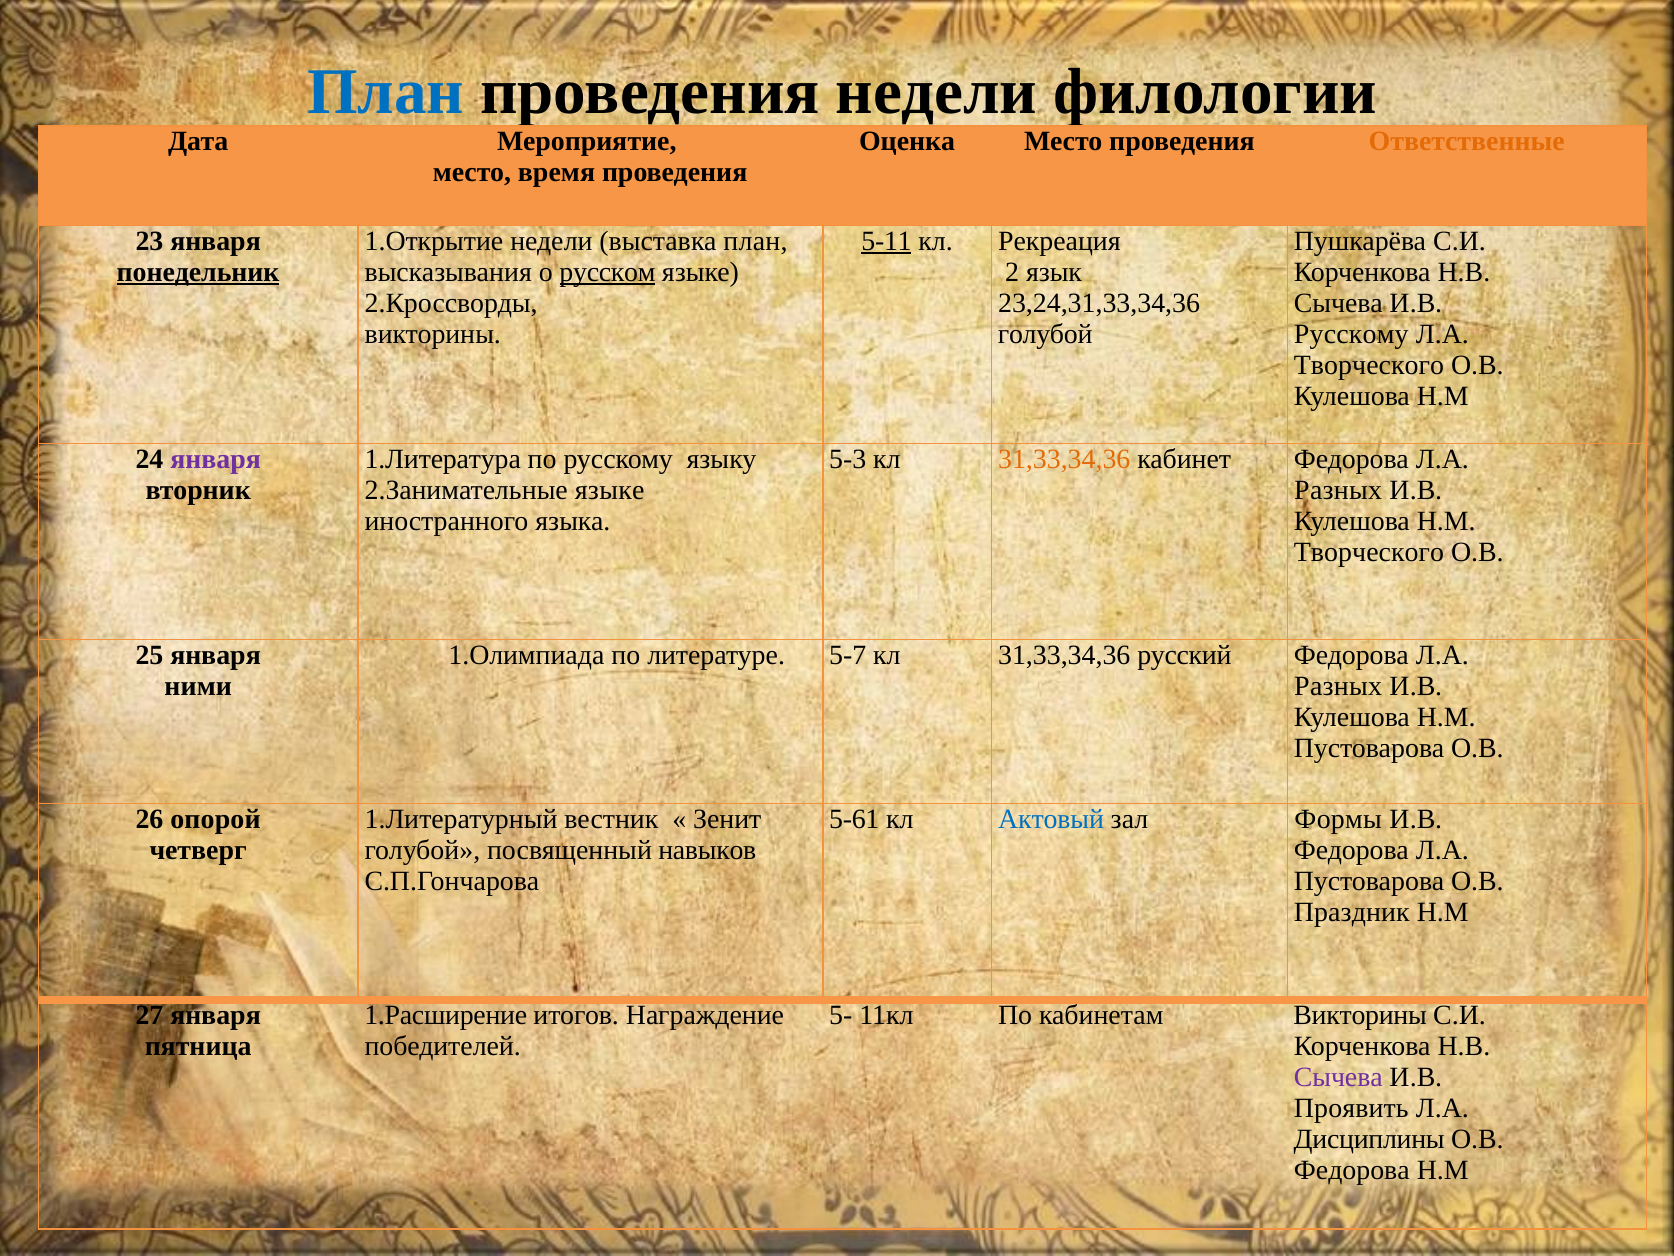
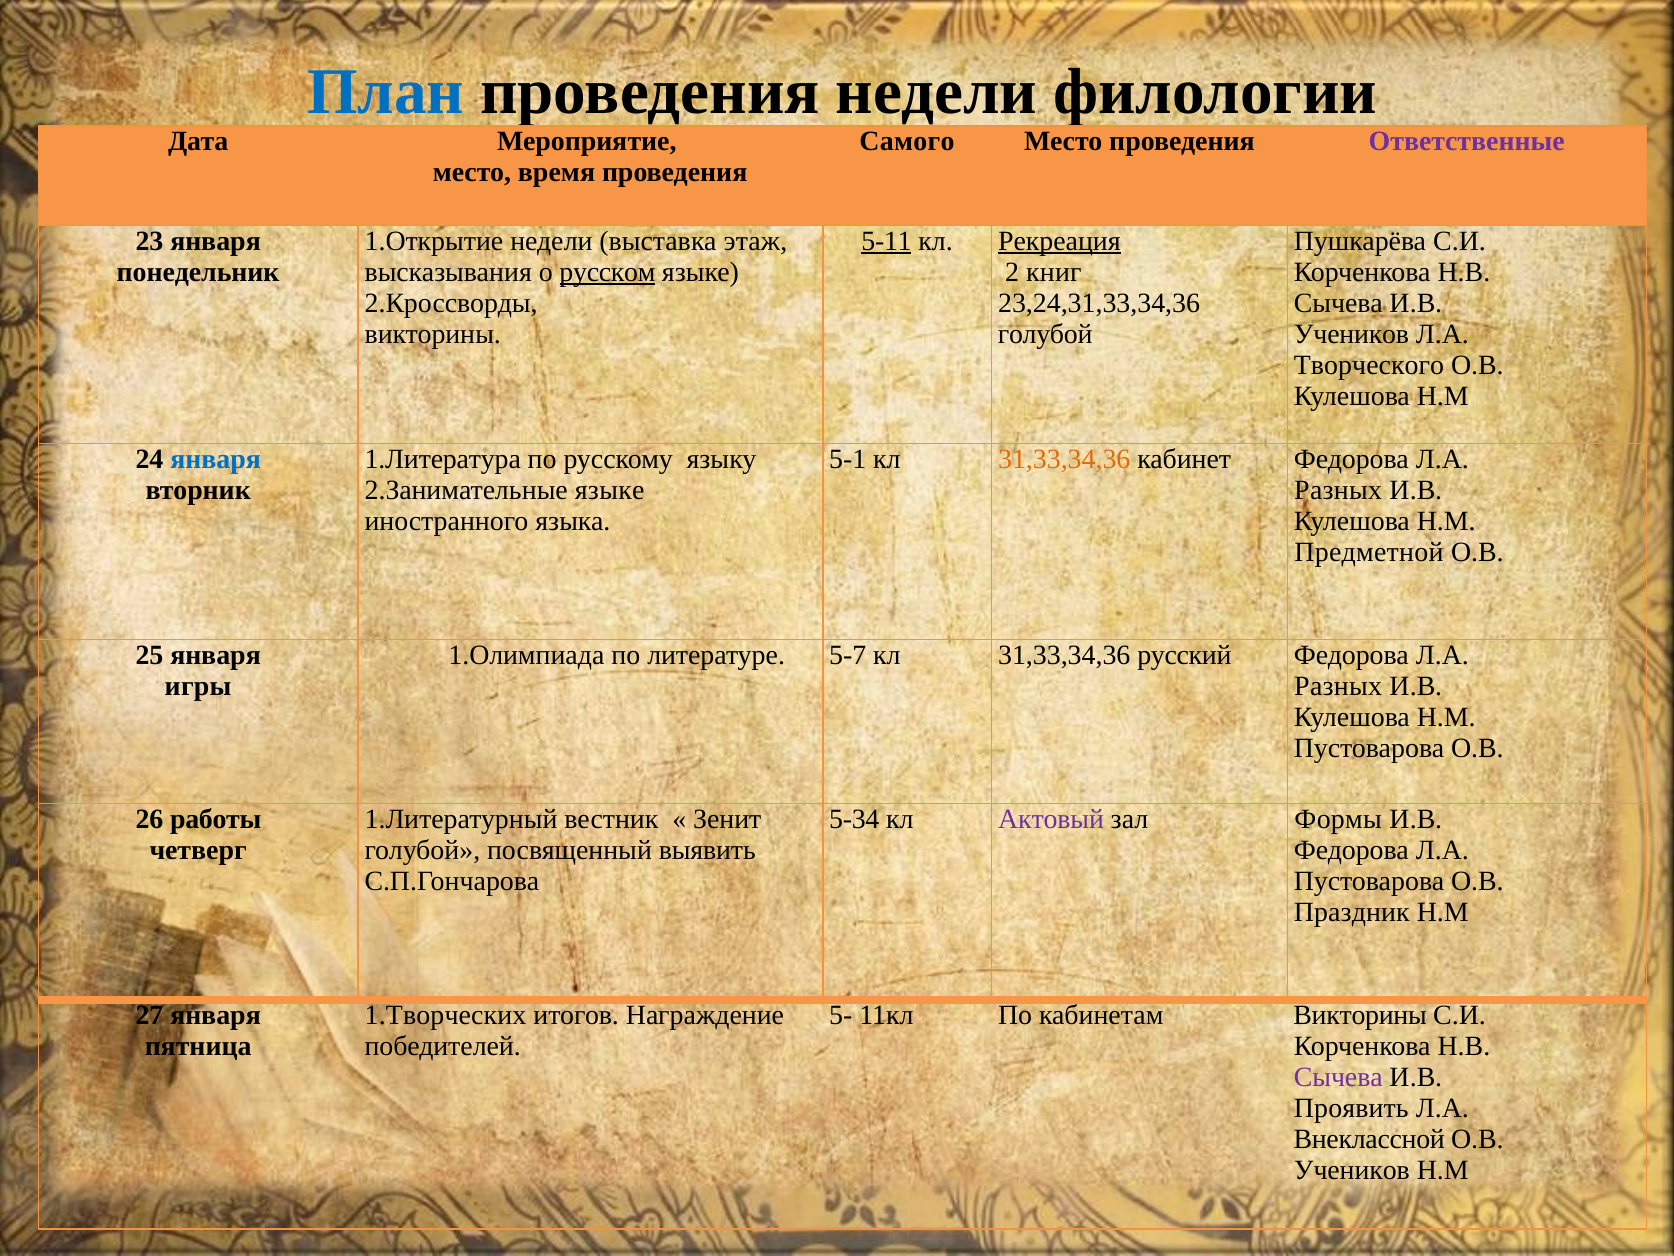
Оценка: Оценка -> Самого
Ответственные colour: orange -> purple
выставка план: план -> этаж
Рекреация underline: none -> present
понедельник underline: present -> none
язык: язык -> книг
Русскому at (1351, 334): Русскому -> Учеников
января at (216, 459) colour: purple -> blue
5-3: 5-3 -> 5-1
Творческого at (1369, 552): Творческого -> Предметной
ними: ними -> игры
опорой: опорой -> работы
5-61: 5-61 -> 5-34
Актовый colour: blue -> purple
навыков: навыков -> выявить
1.Расширение: 1.Расширение -> 1.Творческих
Дисциплины: Дисциплины -> Внеклассной
Федорова at (1352, 1170): Федорова -> Учеников
